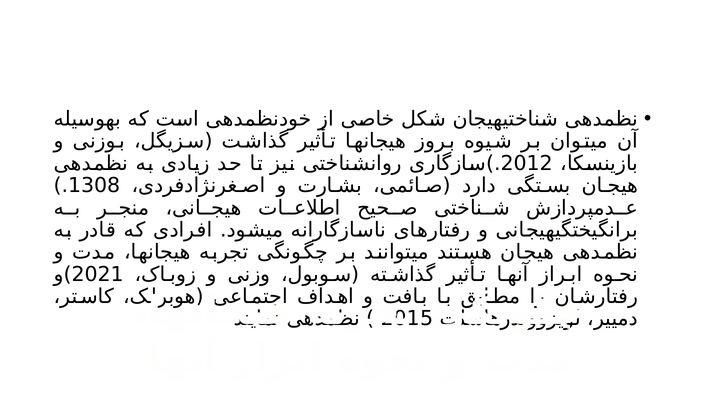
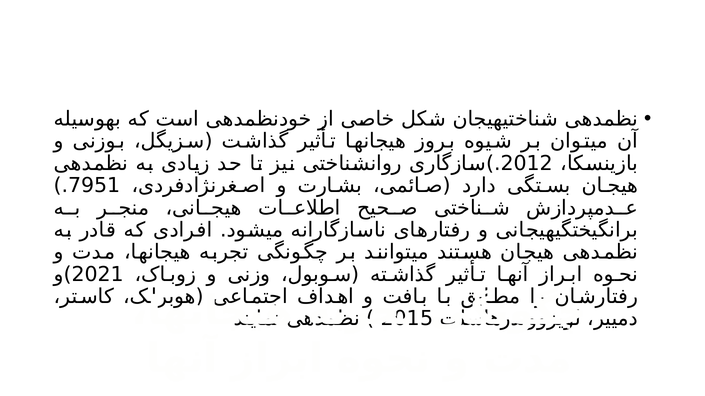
1308: 1308 -> 7951
